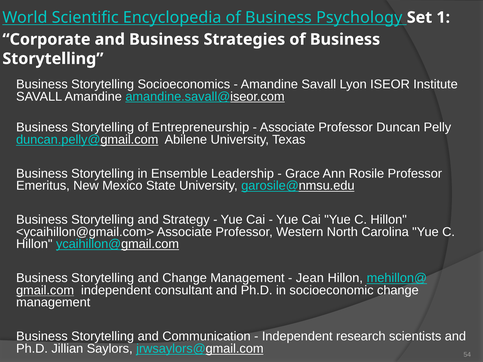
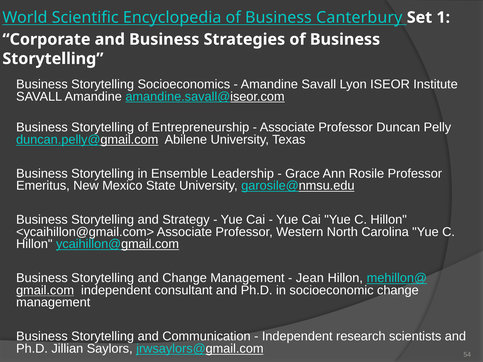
Psychology: Psychology -> Canterbury
